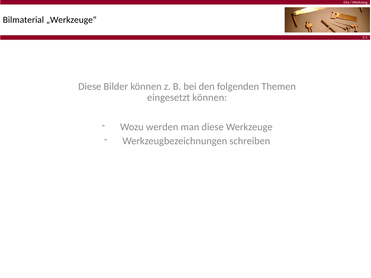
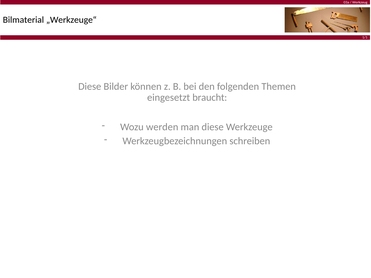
eingesetzt können: können -> braucht
